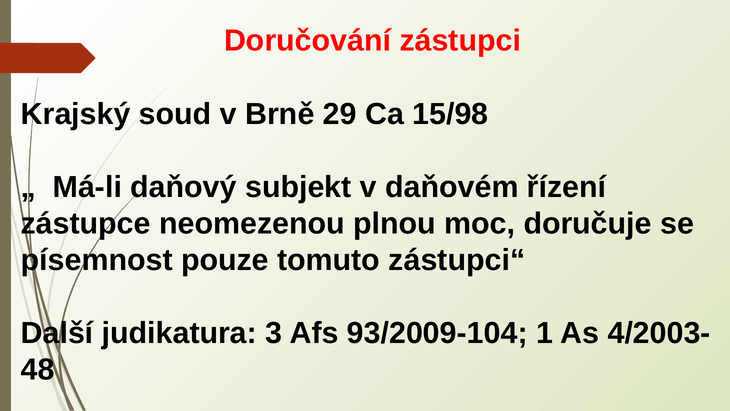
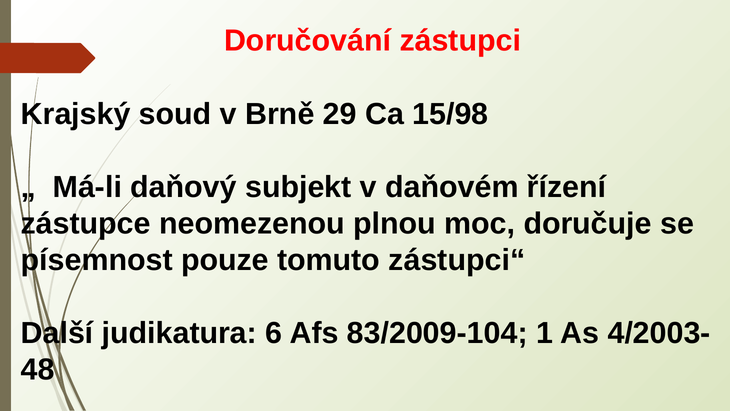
3: 3 -> 6
93/2009-104: 93/2009-104 -> 83/2009-104
